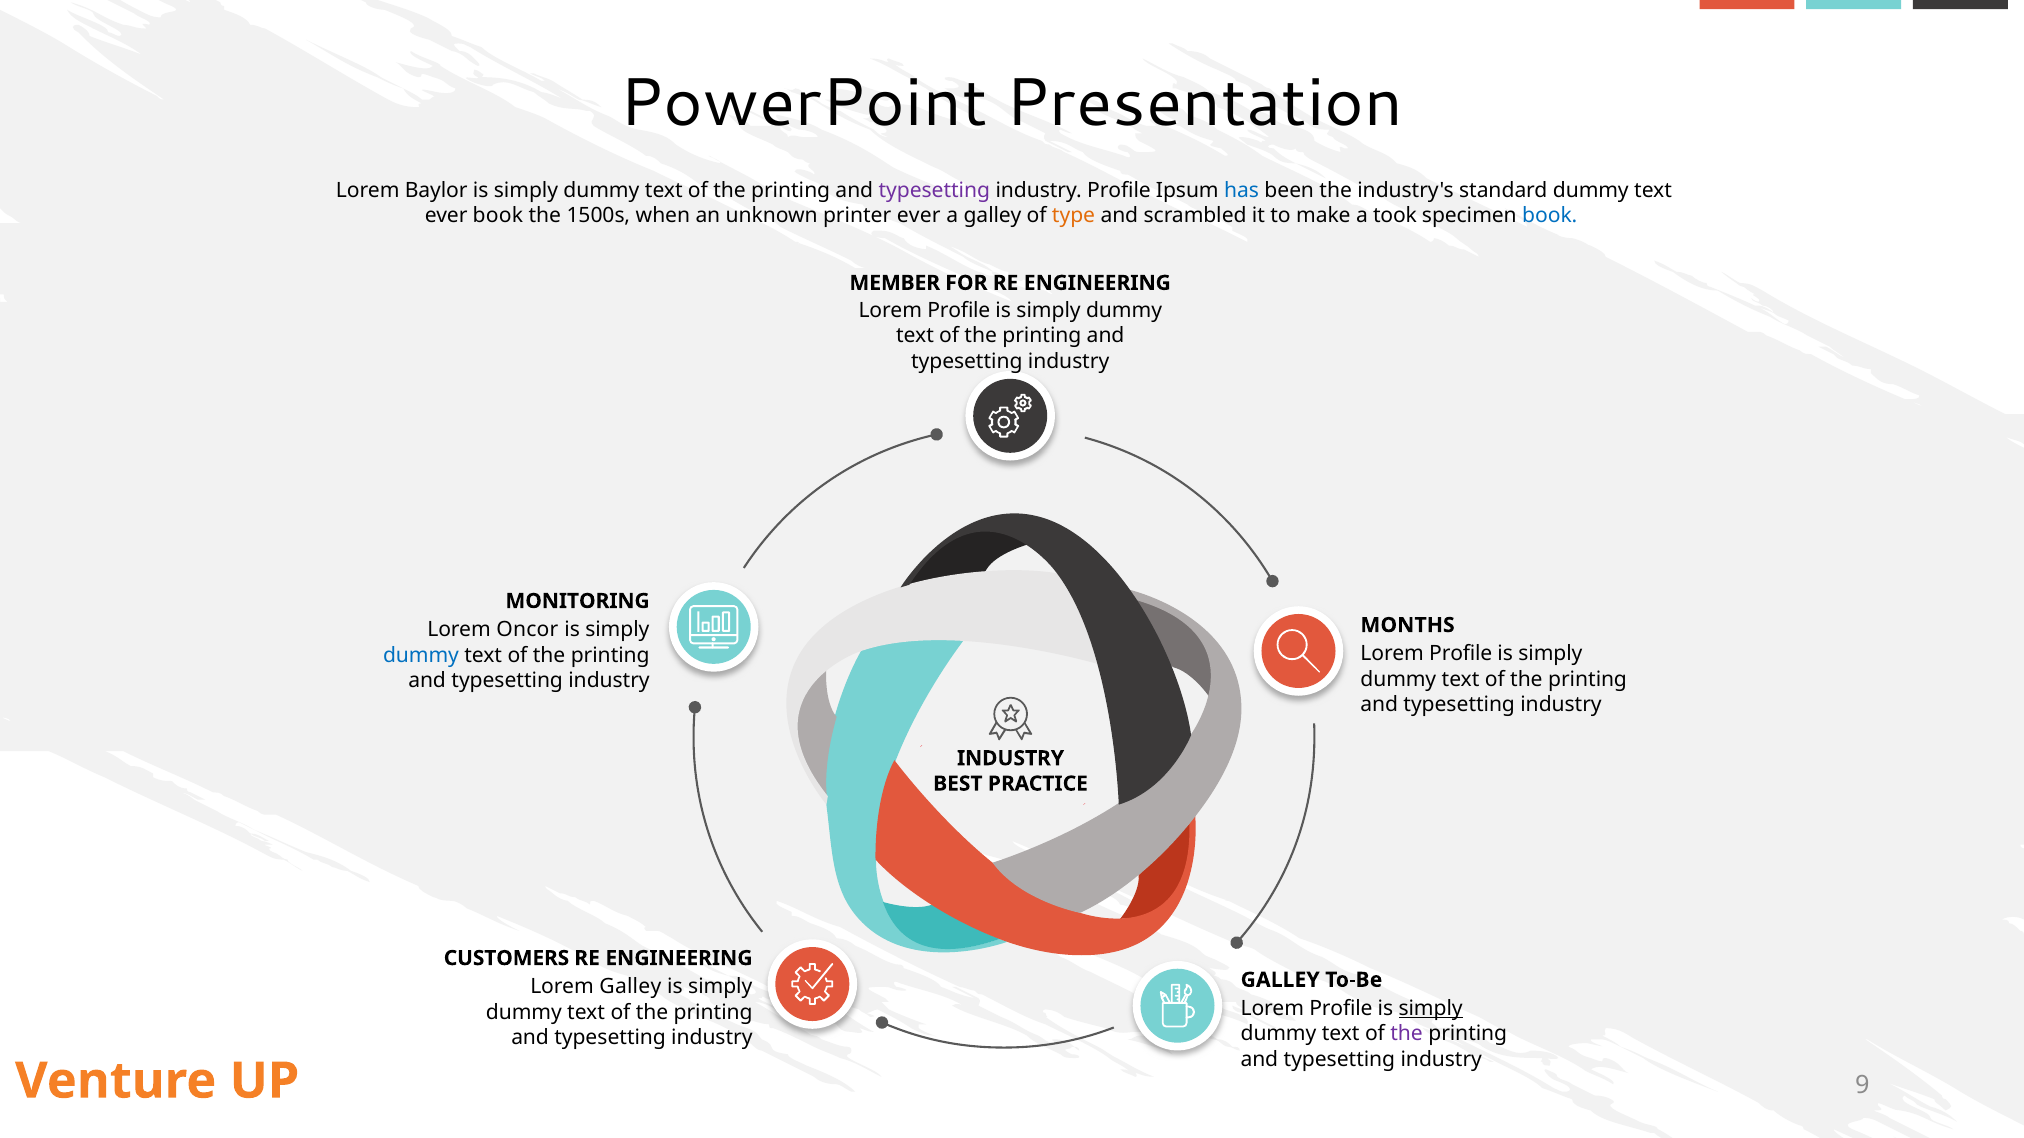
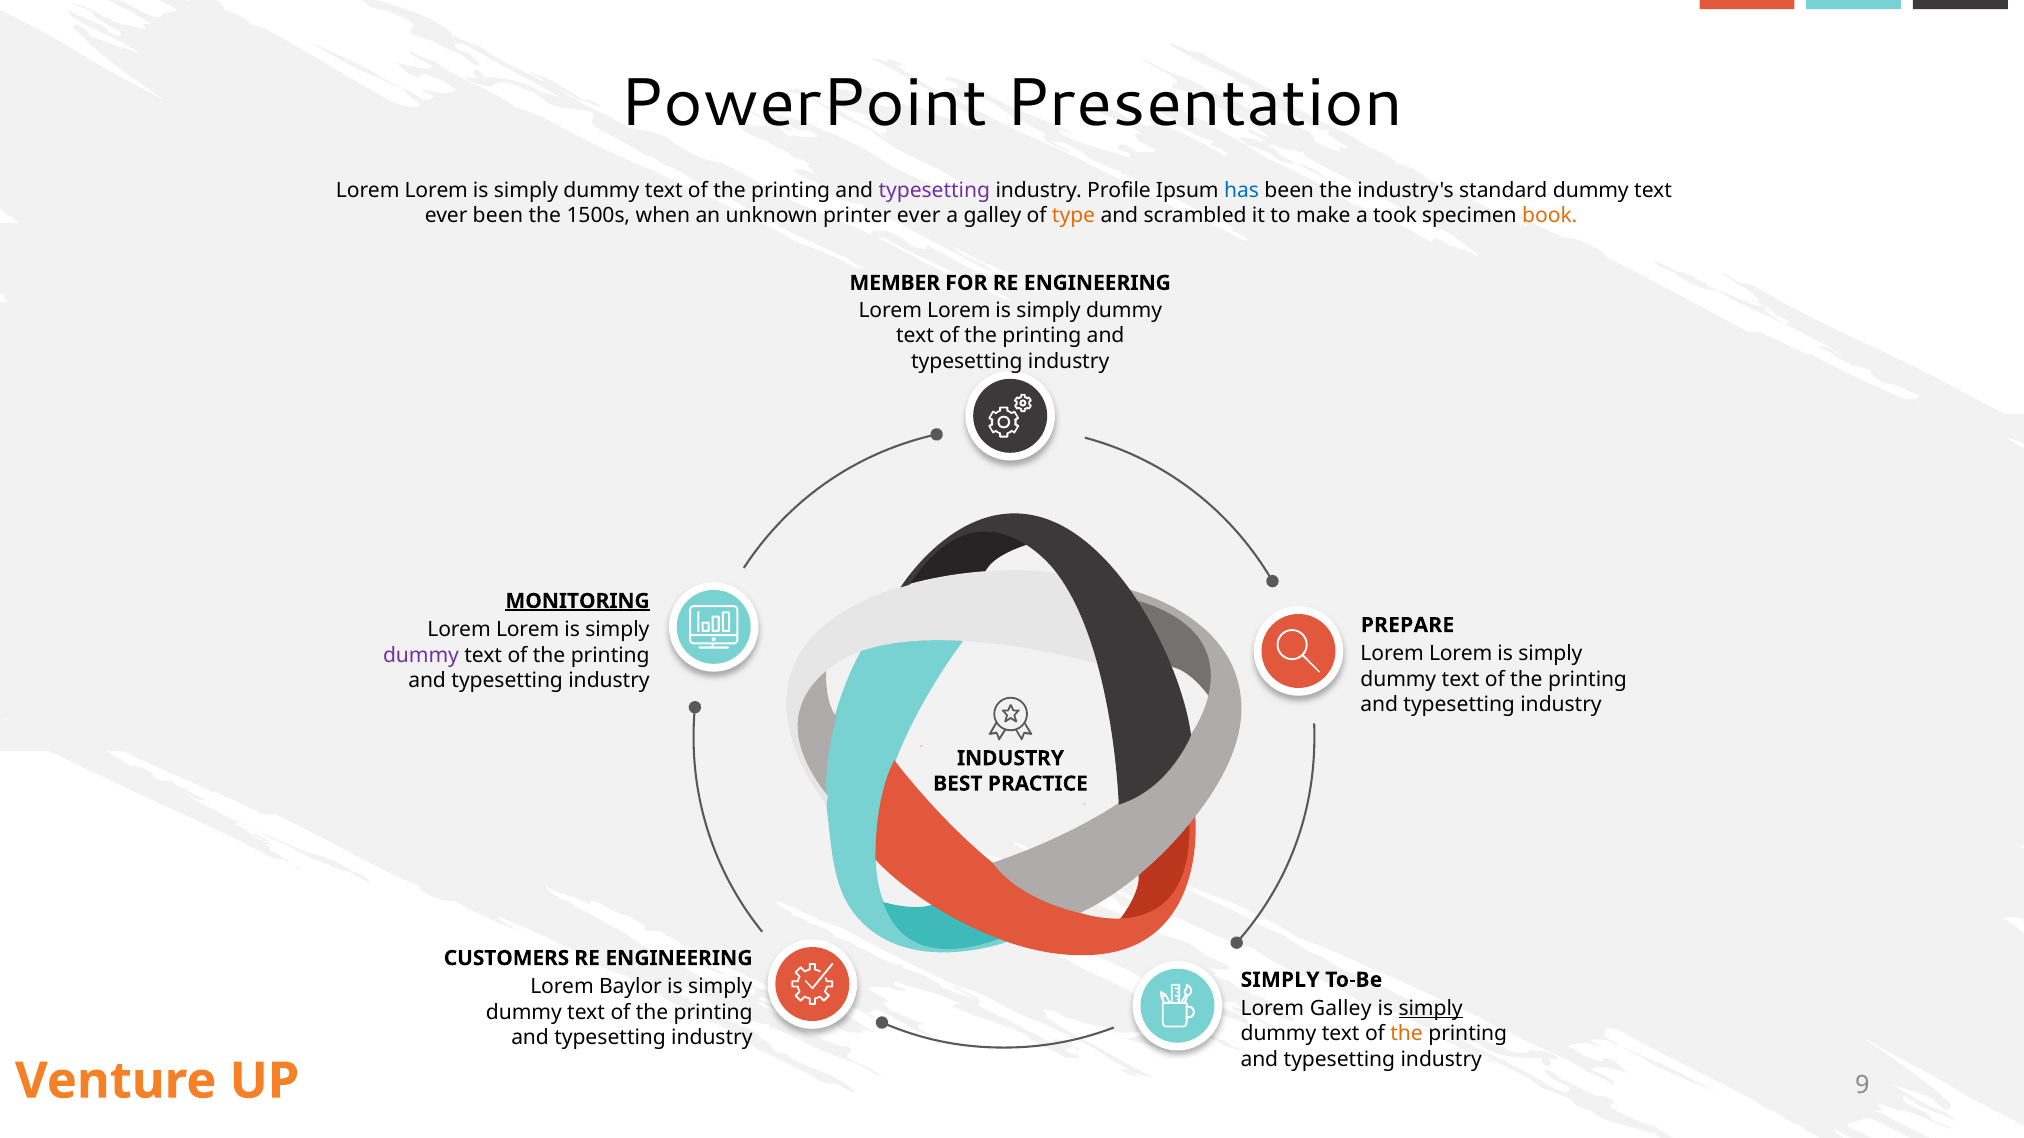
Baylor at (436, 190): Baylor -> Lorem
ever book: book -> been
book at (1550, 216) colour: blue -> orange
Profile at (959, 311): Profile -> Lorem
MONITORING underline: none -> present
MONTHS: MONTHS -> PREPARE
Oncor at (527, 630): Oncor -> Lorem
Profile at (1461, 654): Profile -> Lorem
dummy at (421, 656) colour: blue -> purple
GALLEY at (1280, 980): GALLEY -> SIMPLY
Lorem Galley: Galley -> Baylor
Profile at (1341, 1009): Profile -> Galley
the at (1407, 1034) colour: purple -> orange
